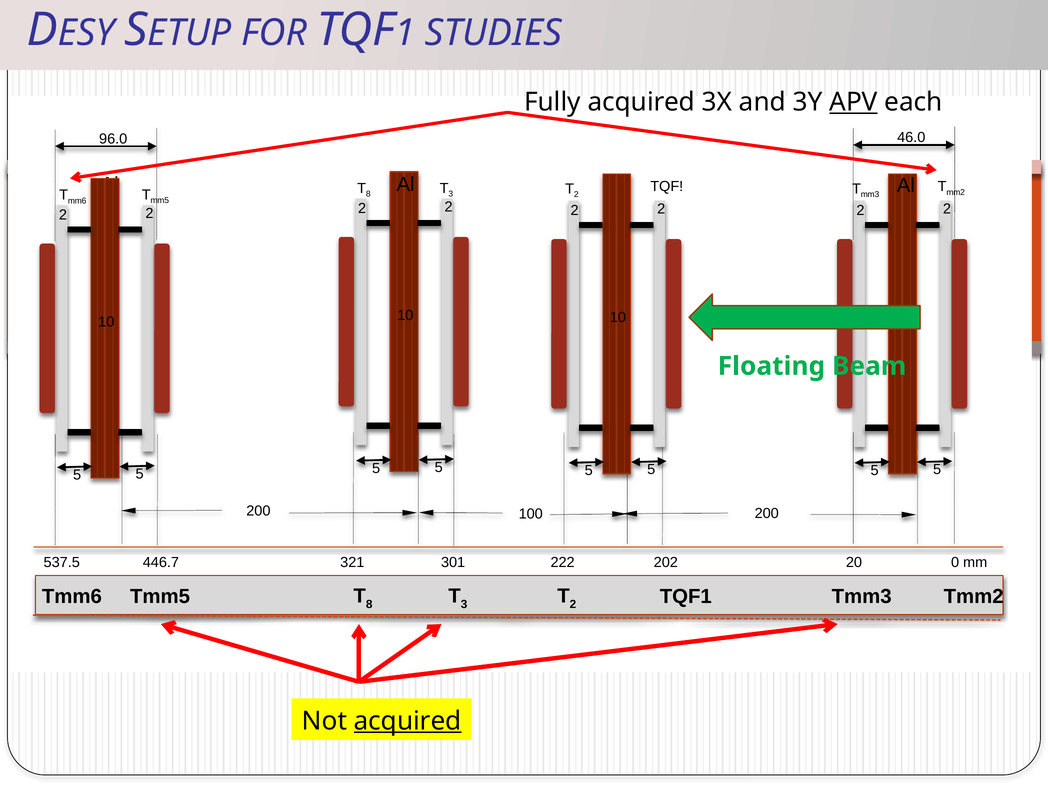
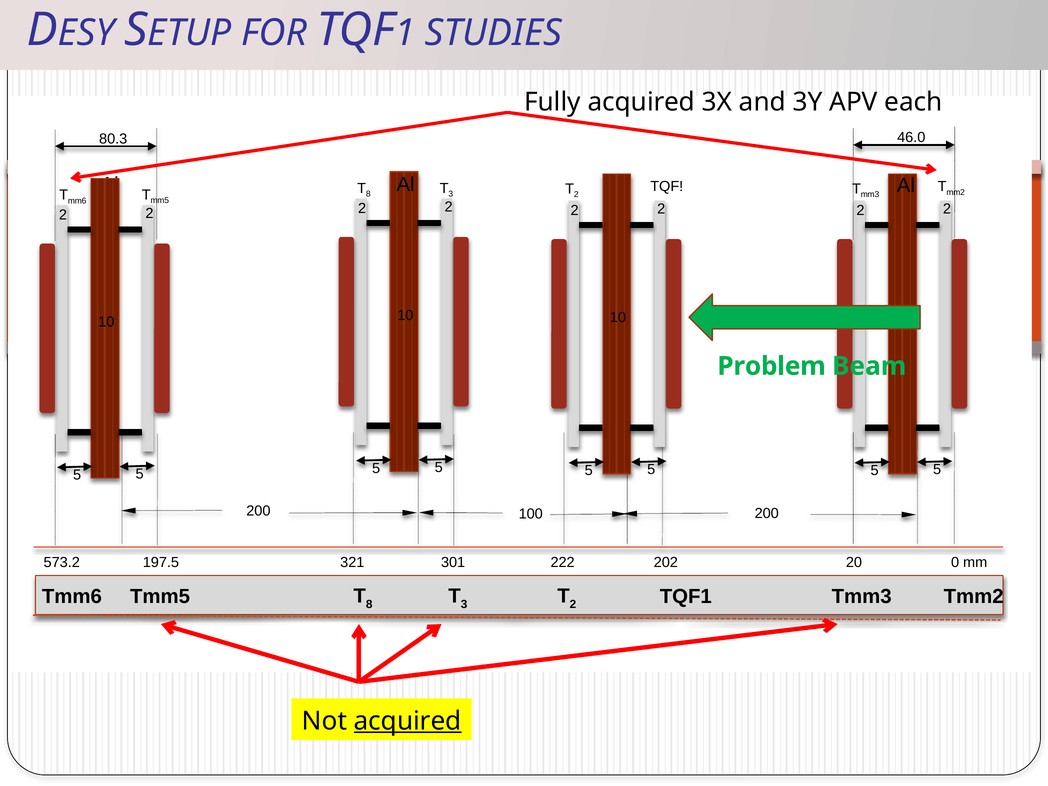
APV underline: present -> none
96.0: 96.0 -> 80.3
Floating: Floating -> Problem
537.5: 537.5 -> 573.2
446.7: 446.7 -> 197.5
